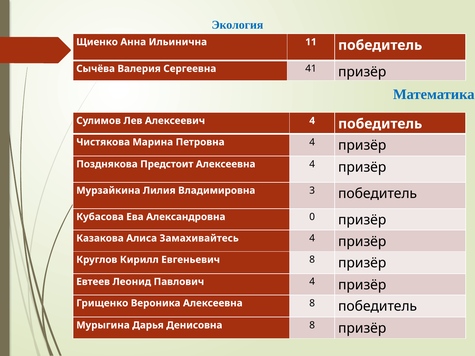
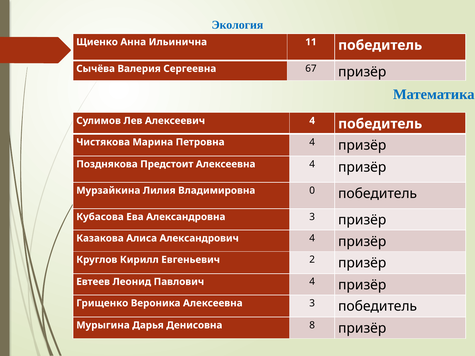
41: 41 -> 67
3: 3 -> 0
Александровна 0: 0 -> 3
Замахивайтесь: Замахивайтесь -> Александрович
Евгеньевич 8: 8 -> 2
Алексеевна 8: 8 -> 3
